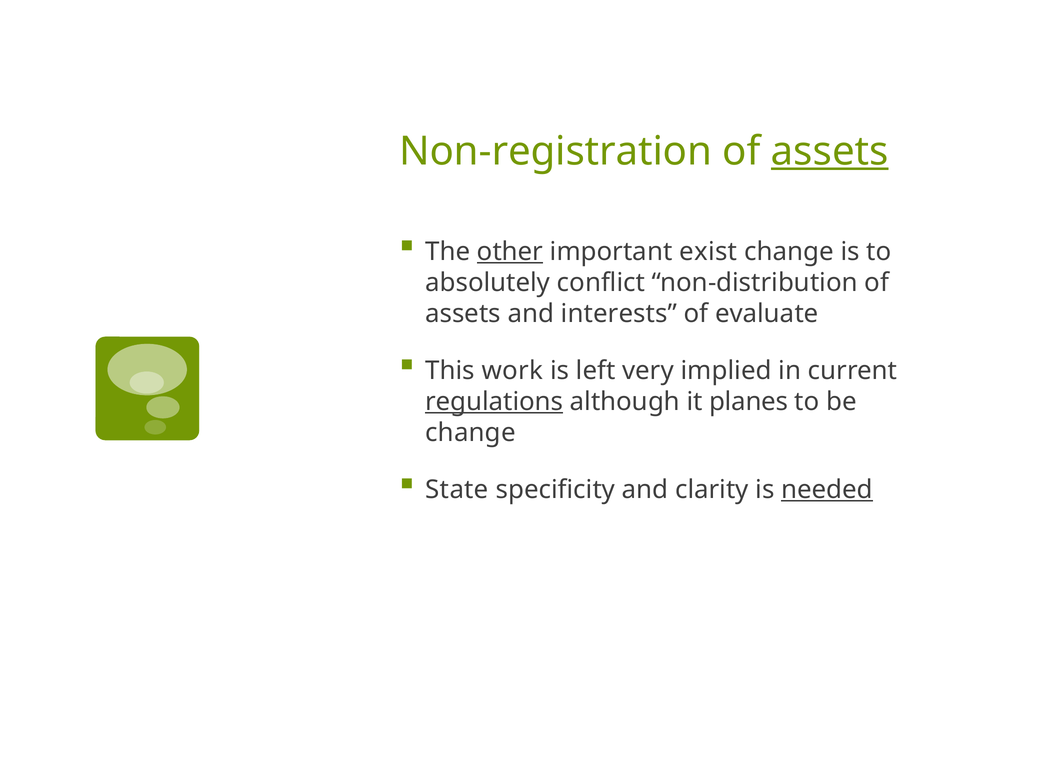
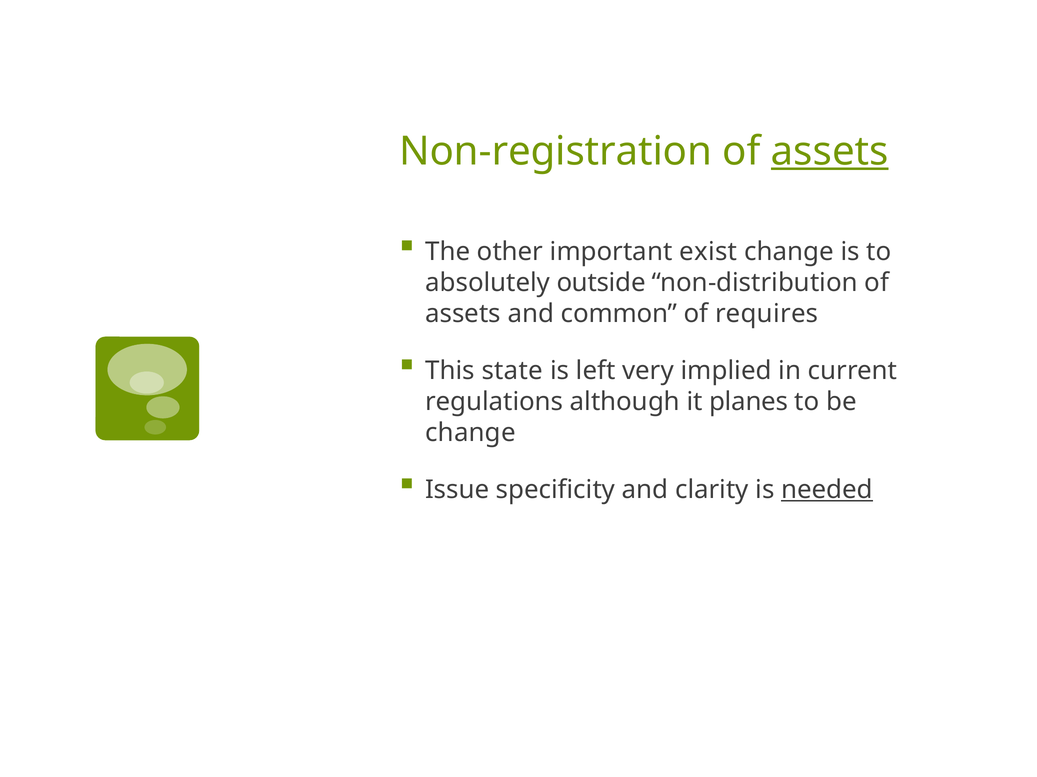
other underline: present -> none
conflict: conflict -> outside
interests: interests -> common
evaluate: evaluate -> requires
work: work -> state
regulations underline: present -> none
State: State -> Issue
